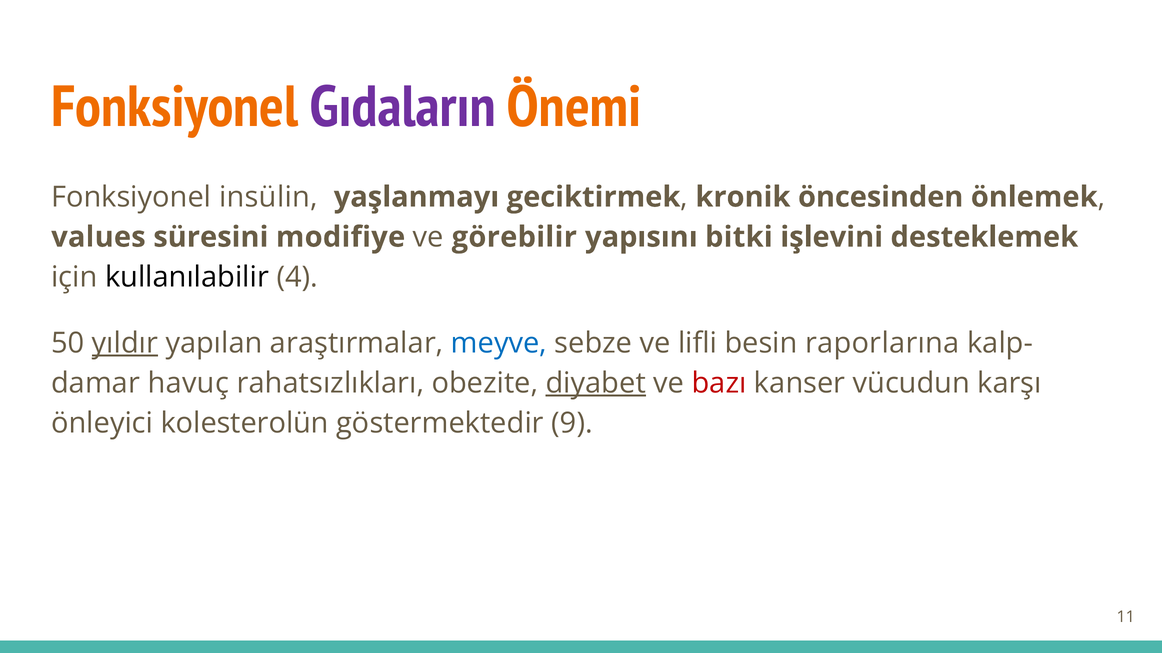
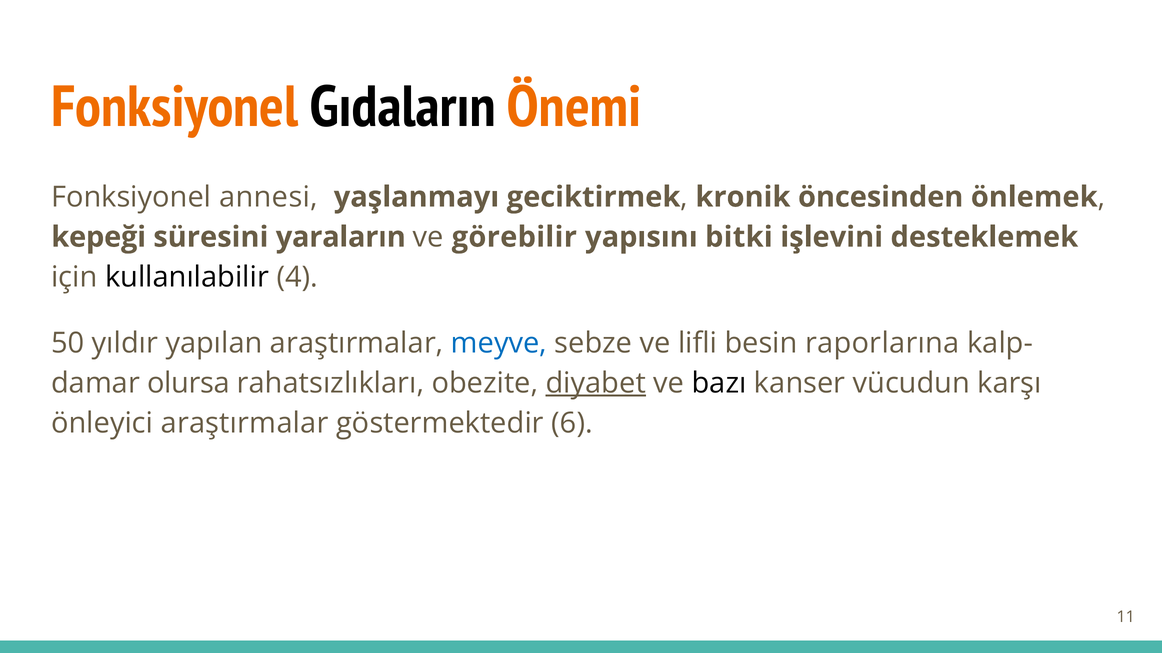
Gıdaların colour: purple -> black
insülin: insülin -> annesi
values: values -> kepeği
modifiye: modifiye -> yaraların
yıldır underline: present -> none
havuç: havuç -> olursa
bazı colour: red -> black
önleyici kolesterolün: kolesterolün -> araştırmalar
9: 9 -> 6
